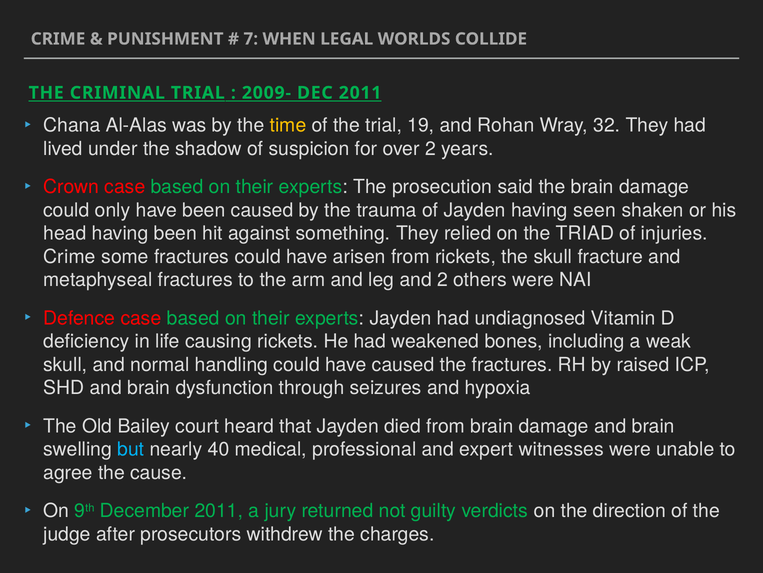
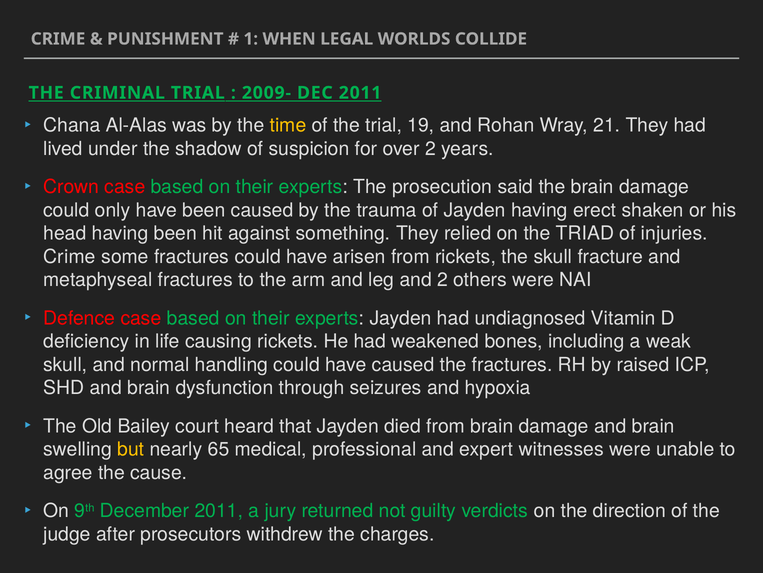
7: 7 -> 1
32: 32 -> 21
seen: seen -> erect
but colour: light blue -> yellow
40: 40 -> 65
